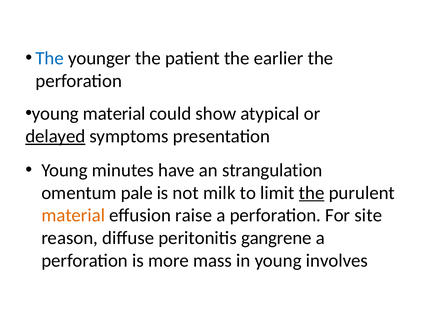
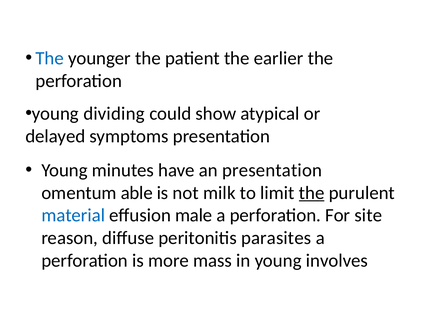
young material: material -> dividing
delayed underline: present -> none
an strangulation: strangulation -> presentation
pale: pale -> able
material at (73, 215) colour: orange -> blue
raise: raise -> male
gangrene: gangrene -> parasites
